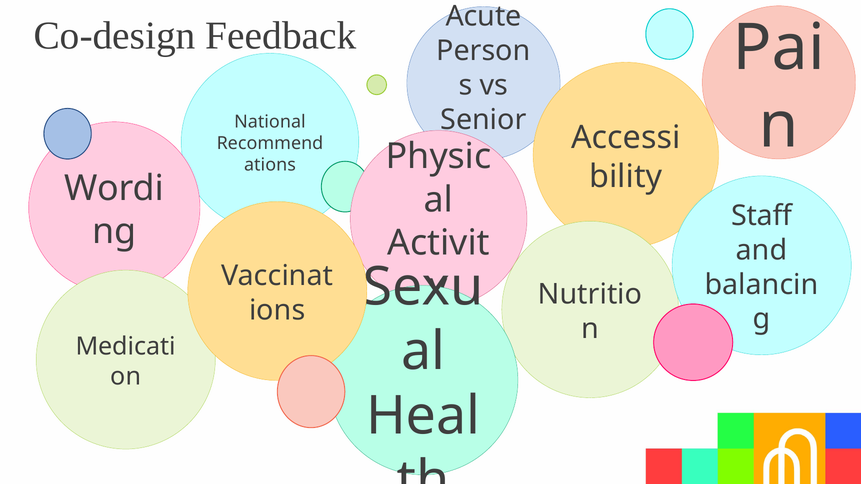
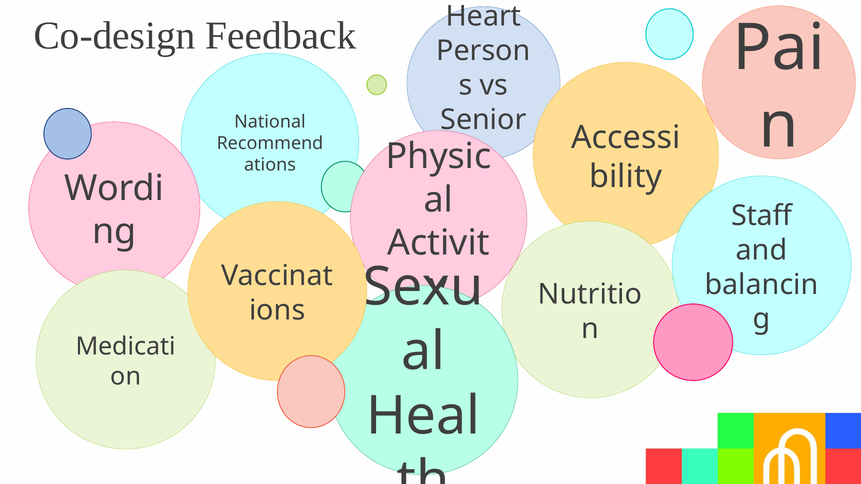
Acute: Acute -> Heart
